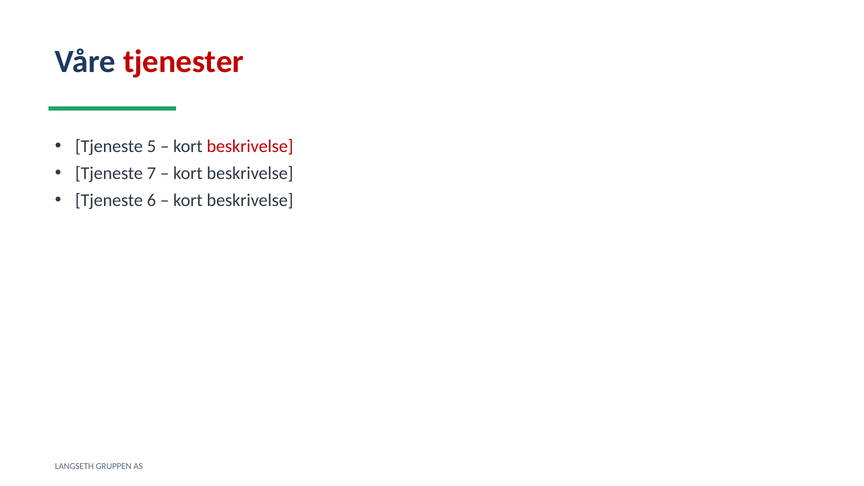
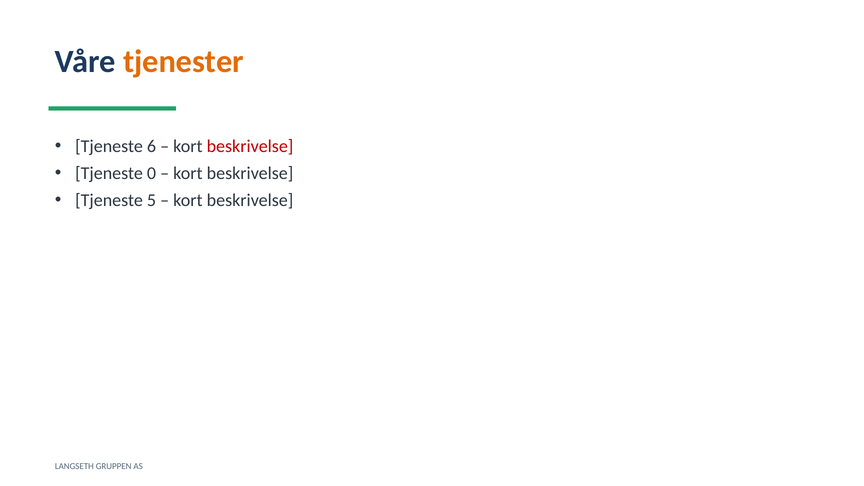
tjenester colour: red -> orange
5: 5 -> 6
7: 7 -> 0
6: 6 -> 5
